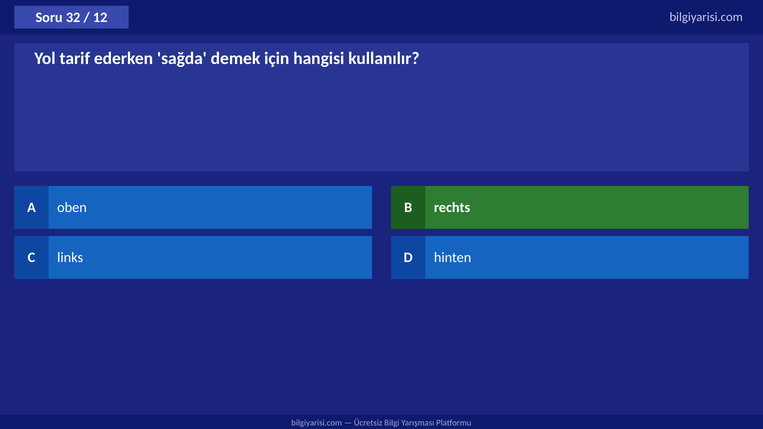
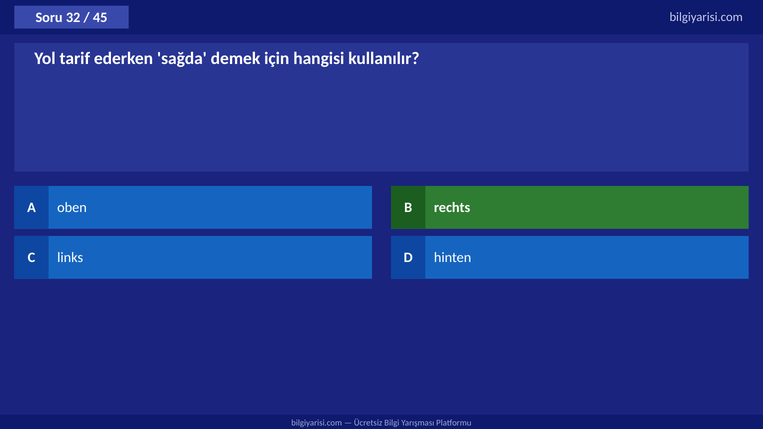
12: 12 -> 45
